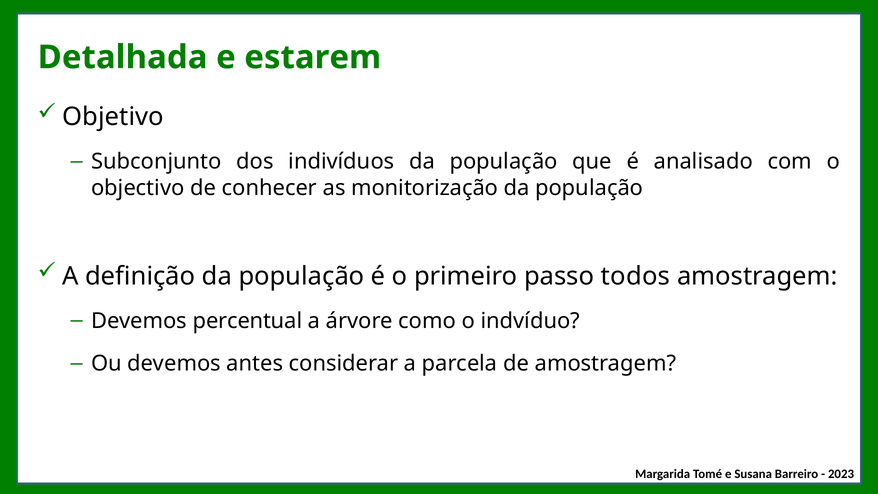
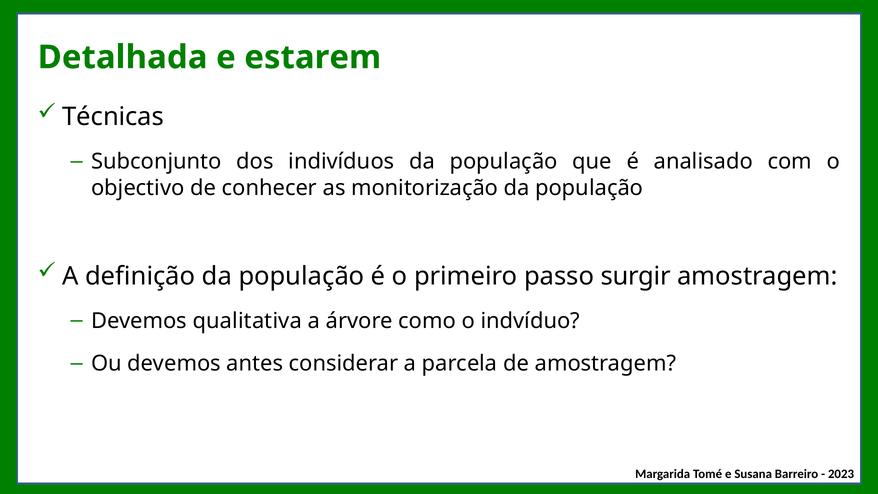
Objetivo: Objetivo -> Técnicas
todos: todos -> surgir
percentual: percentual -> qualitativa
